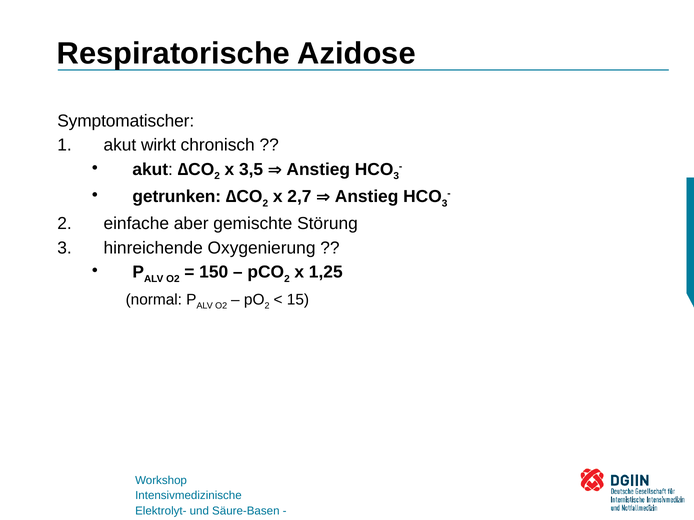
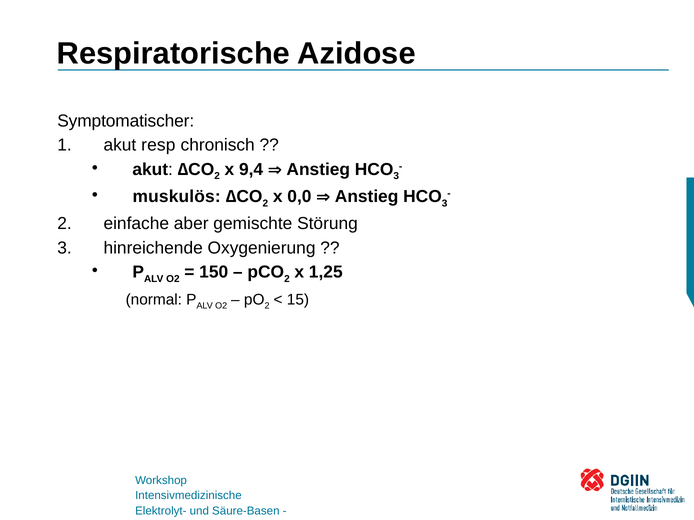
wirkt: wirkt -> resp
3,5: 3,5 -> 9,4
getrunken: getrunken -> muskulös
2,7: 2,7 -> 0,0
